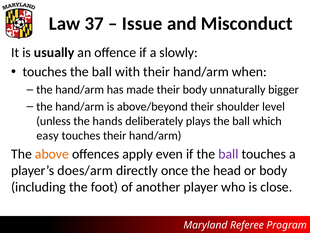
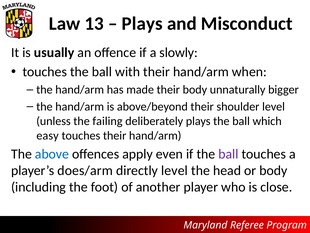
37: 37 -> 13
Issue at (142, 24): Issue -> Plays
hands: hands -> failing
above colour: orange -> blue
directly once: once -> level
